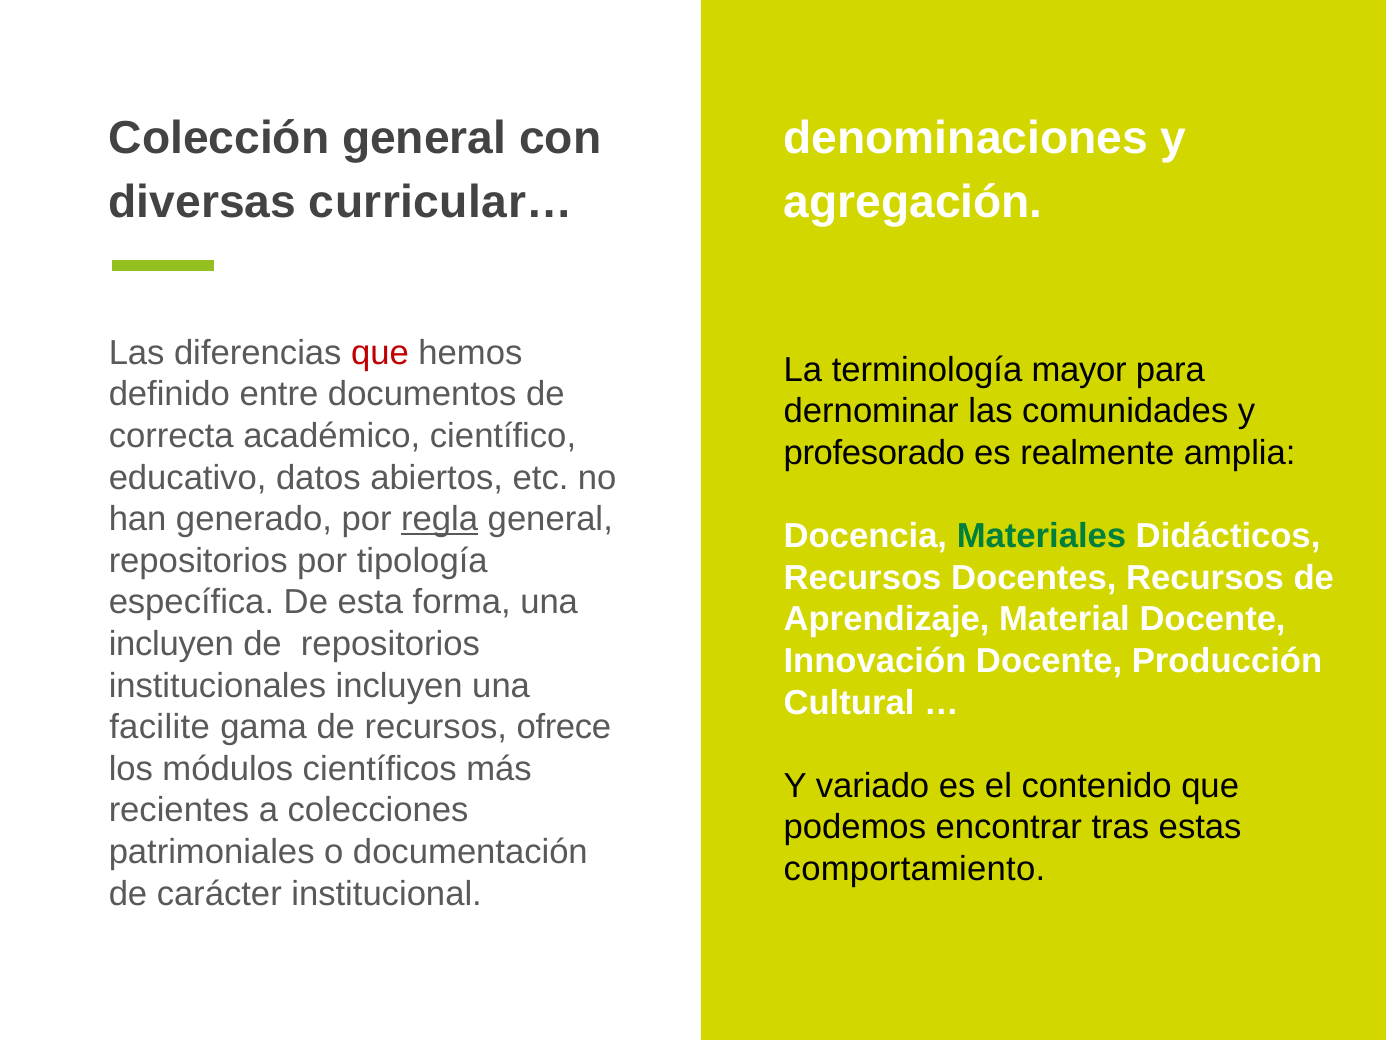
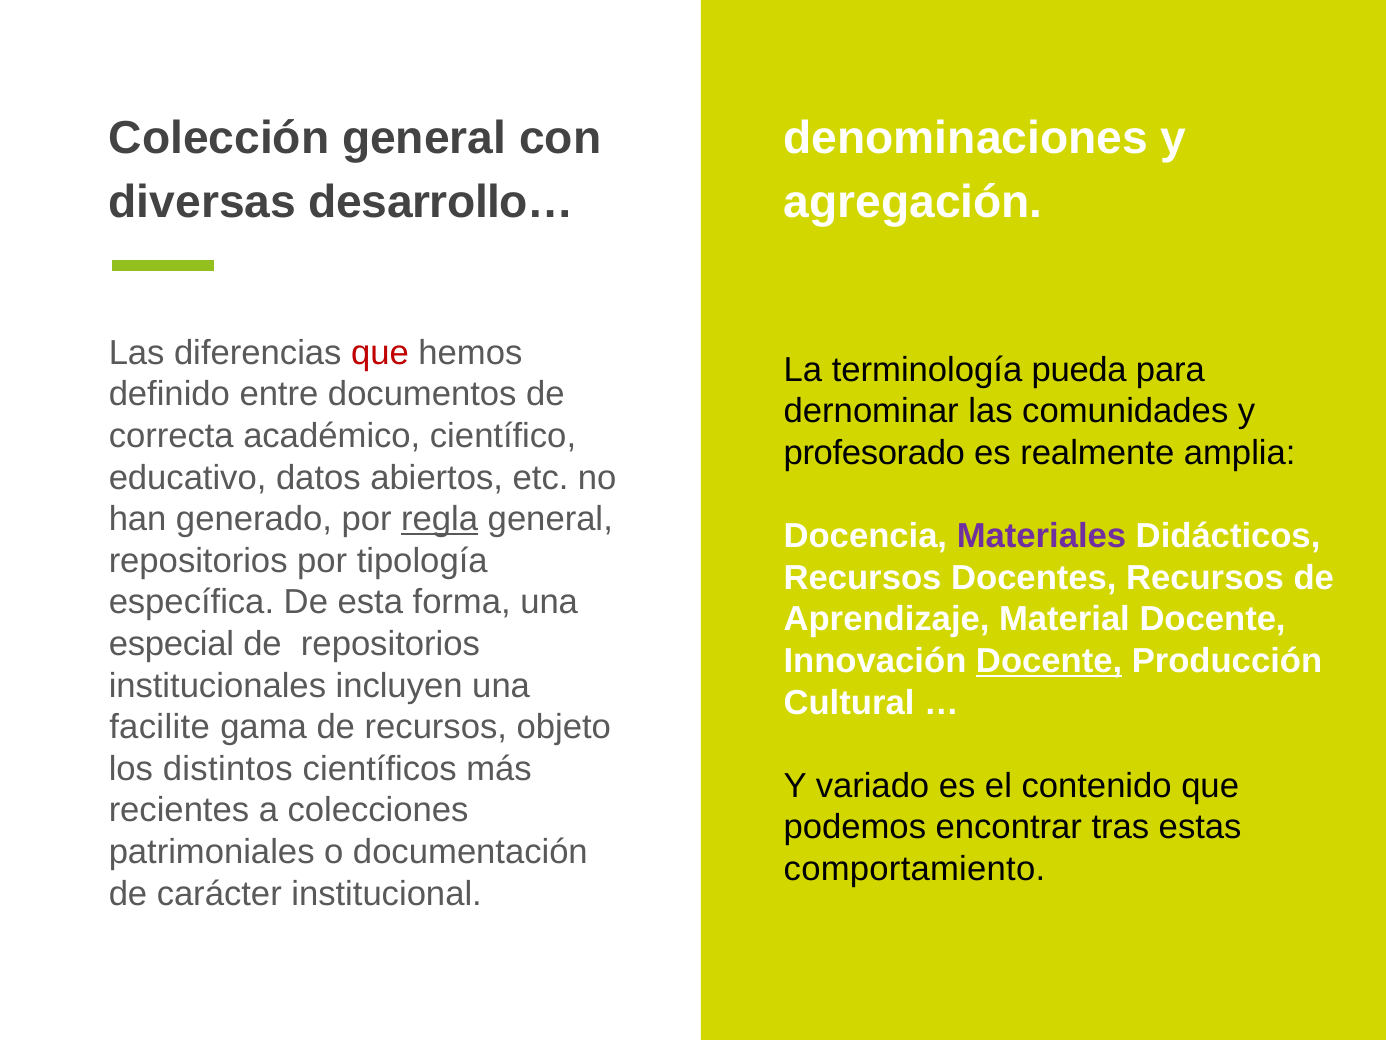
curricular…: curricular… -> desarrollo…
mayor: mayor -> pueda
Materiales colour: green -> purple
incluyen at (171, 644): incluyen -> especial
Docente at (1049, 661) underline: none -> present
ofrece: ofrece -> objeto
módulos: módulos -> distintos
